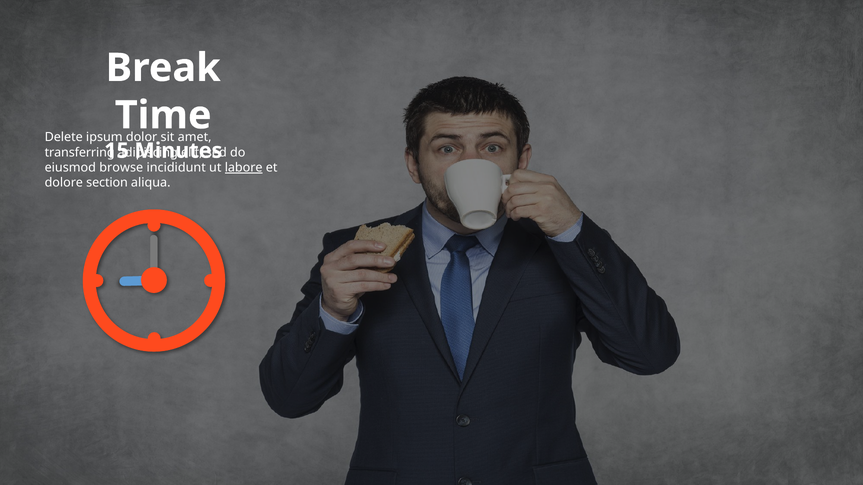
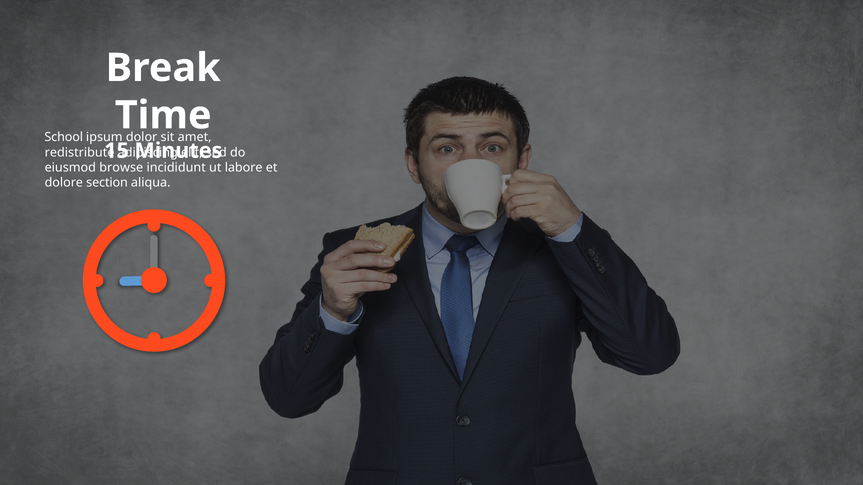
Delete: Delete -> School
transferring: transferring -> redistribute
labore underline: present -> none
